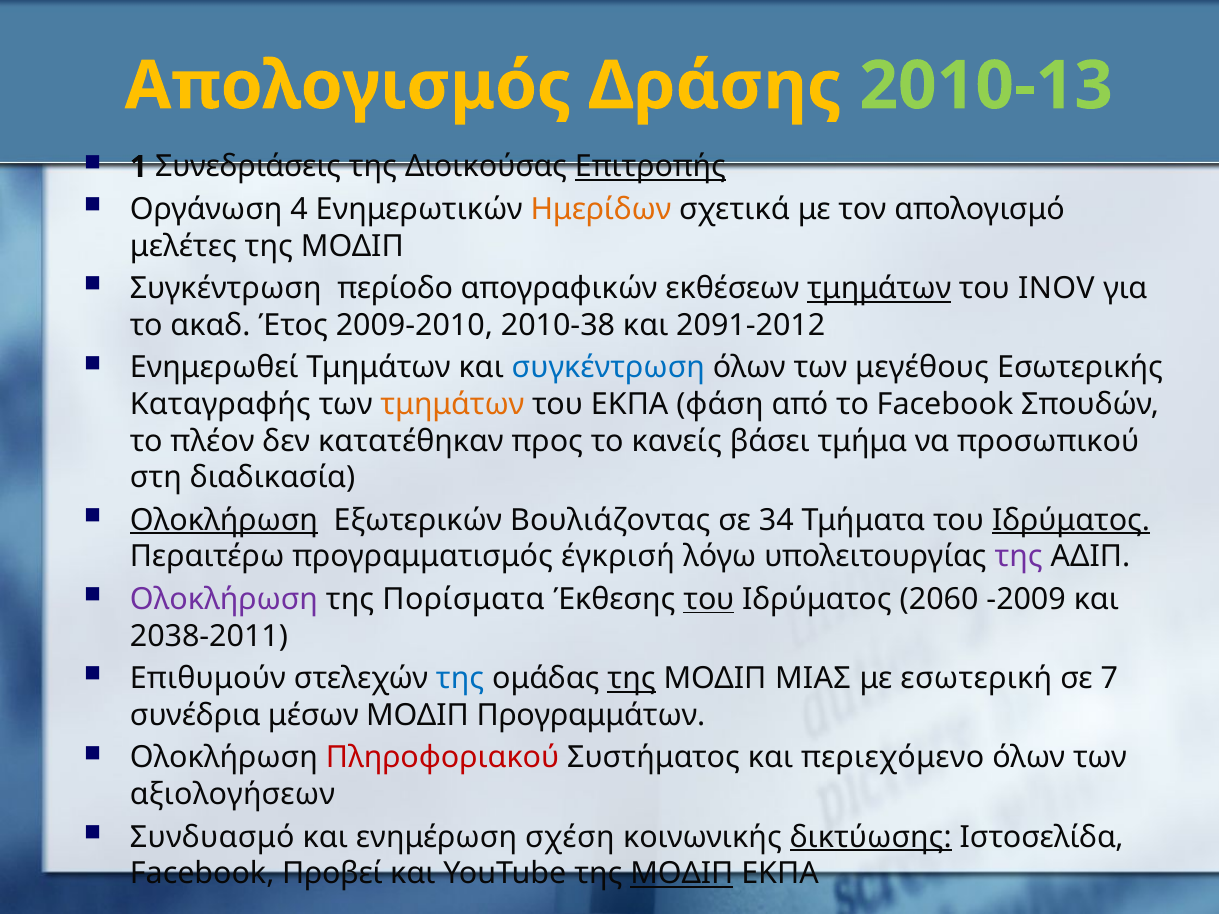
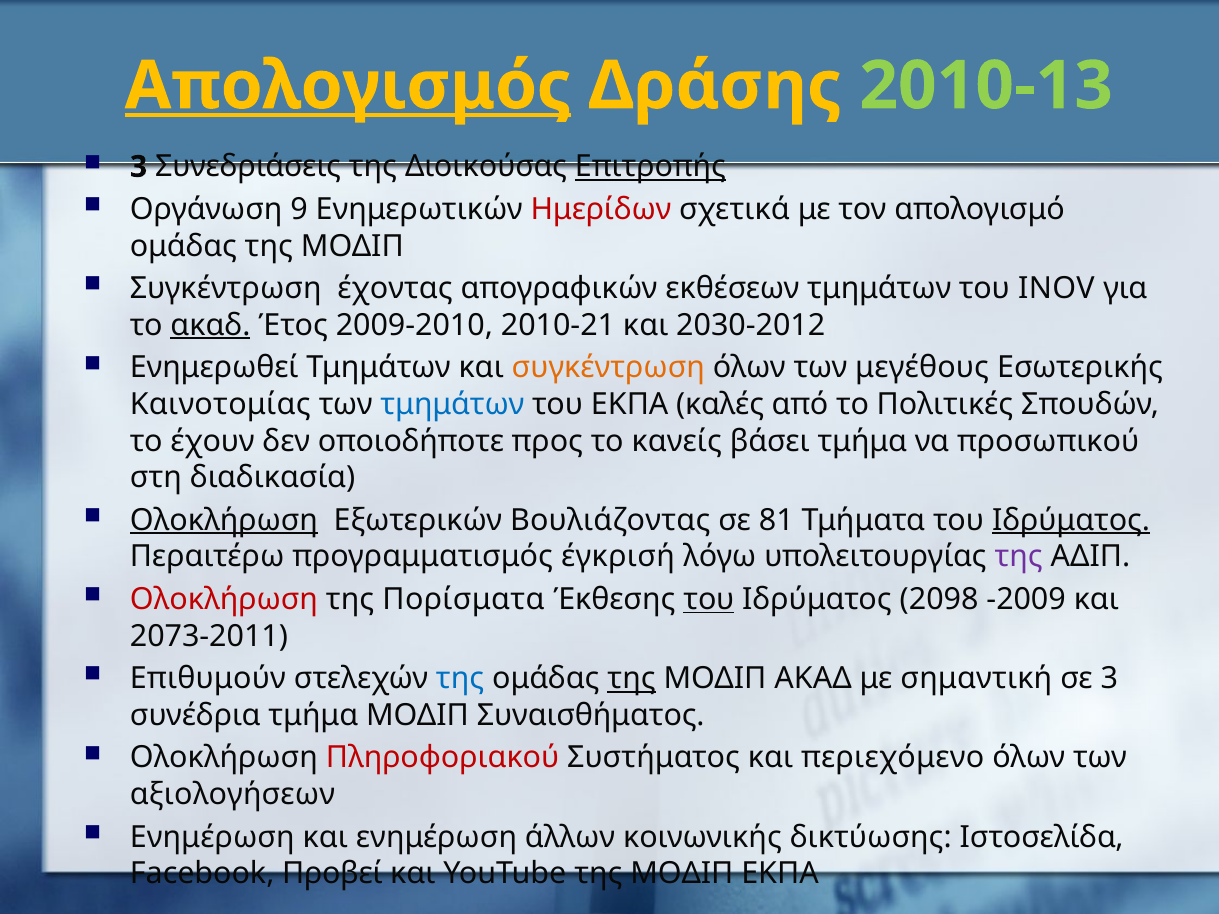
Απολογισμός underline: none -> present
1 at (139, 167): 1 -> 3
4: 4 -> 9
Ημερίδων colour: orange -> red
μελέτες at (183, 246): μελέτες -> ομάδας
περίοδο: περίοδο -> έχοντας
τμημάτων at (879, 289) underline: present -> none
ακαδ at (210, 325) underline: none -> present
2010-38: 2010-38 -> 2010-21
2091-2012: 2091-2012 -> 2030-2012
συγκέντρωση at (608, 368) colour: blue -> orange
Καταγραφής: Καταγραφής -> Καινοτομίας
τμημάτων at (452, 405) colour: orange -> blue
φάση: φάση -> καλές
το Facebook: Facebook -> Πολιτικές
πλέον: πλέον -> έχουν
κατατέθηκαν: κατατέθηκαν -> οποιοδήποτε
34: 34 -> 81
Ολοκλήρωση at (224, 600) colour: purple -> red
2060: 2060 -> 2098
2038-2011: 2038-2011 -> 2073-2011
ΜΟΔΙΠ ΜΙΑΣ: ΜΙΑΣ -> ΑΚΑΔ
εσωτερική: εσωτερική -> σημαντική
σε 7: 7 -> 3
συνέδρια μέσων: μέσων -> τμήμα
Προγραμμάτων: Προγραμμάτων -> Συναισθήματος
Συνδυασμό at (212, 837): Συνδυασμό -> Ενημέρωση
σχέση: σχέση -> άλλων
δικτύωσης underline: present -> none
ΜΟΔΙΠ at (682, 874) underline: present -> none
